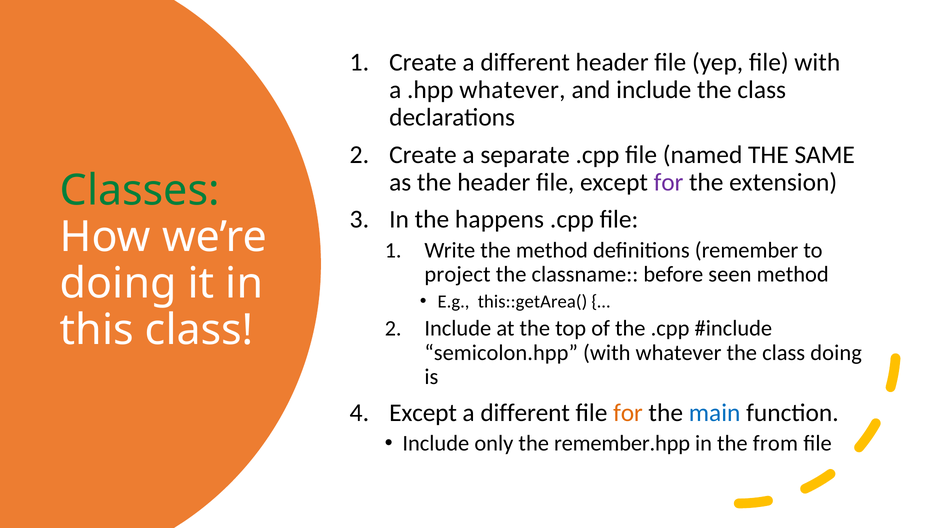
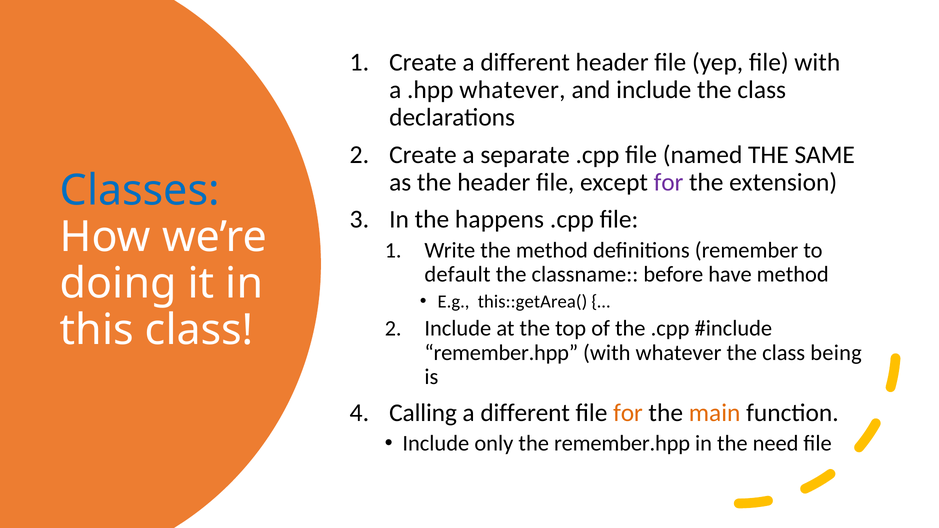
Classes colour: green -> blue
project: project -> default
seen: seen -> have
semicolon.hpp at (501, 353): semicolon.hpp -> remember.hpp
class doing: doing -> being
Except at (423, 413): Except -> Calling
main colour: blue -> orange
from: from -> need
